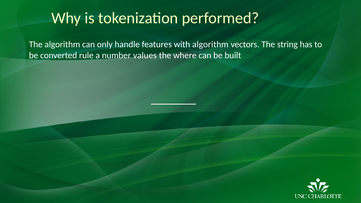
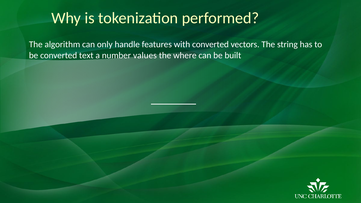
with algorithm: algorithm -> converted
rule: rule -> text
